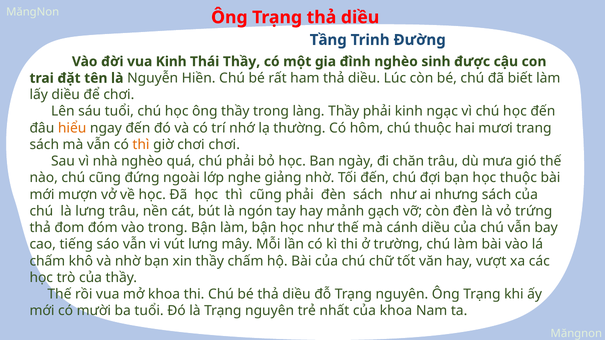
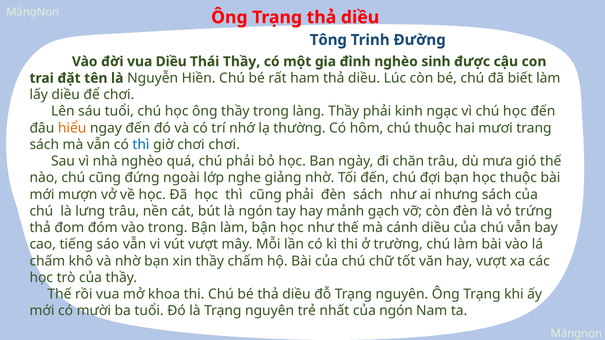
Tầng: Tầng -> Tông
vua Kinh: Kinh -> Diều
thì at (141, 145) colour: orange -> blue
vút lưng: lưng -> vượt
của khoa: khoa -> ngón
